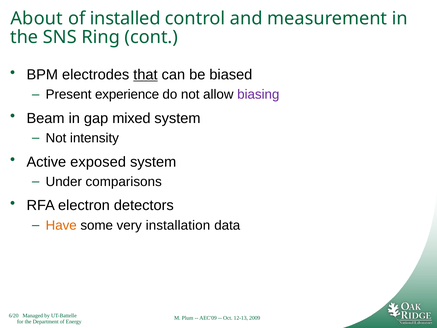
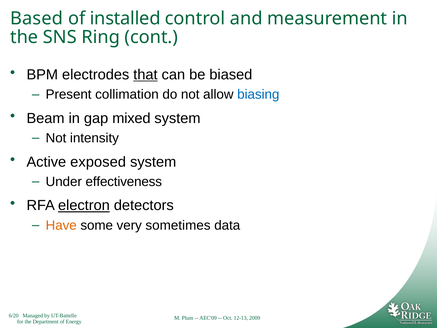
About: About -> Based
experience: experience -> collimation
biasing colour: purple -> blue
comparisons: comparisons -> effectiveness
electron underline: none -> present
installation: installation -> sometimes
